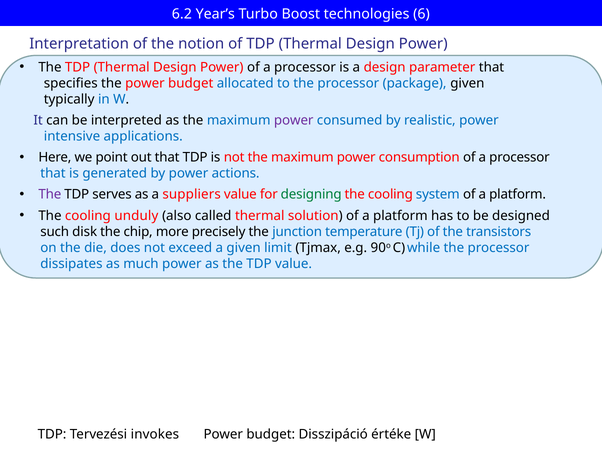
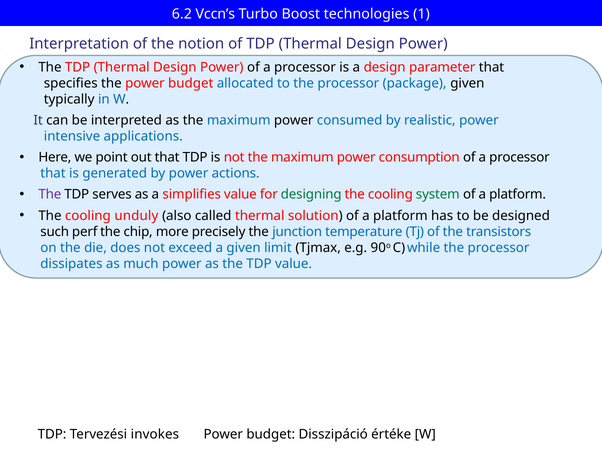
Year’s: Year’s -> Vccn’s
6: 6 -> 1
power at (294, 121) colour: purple -> black
suppliers: suppliers -> simplifies
system colour: blue -> green
disk: disk -> perf
